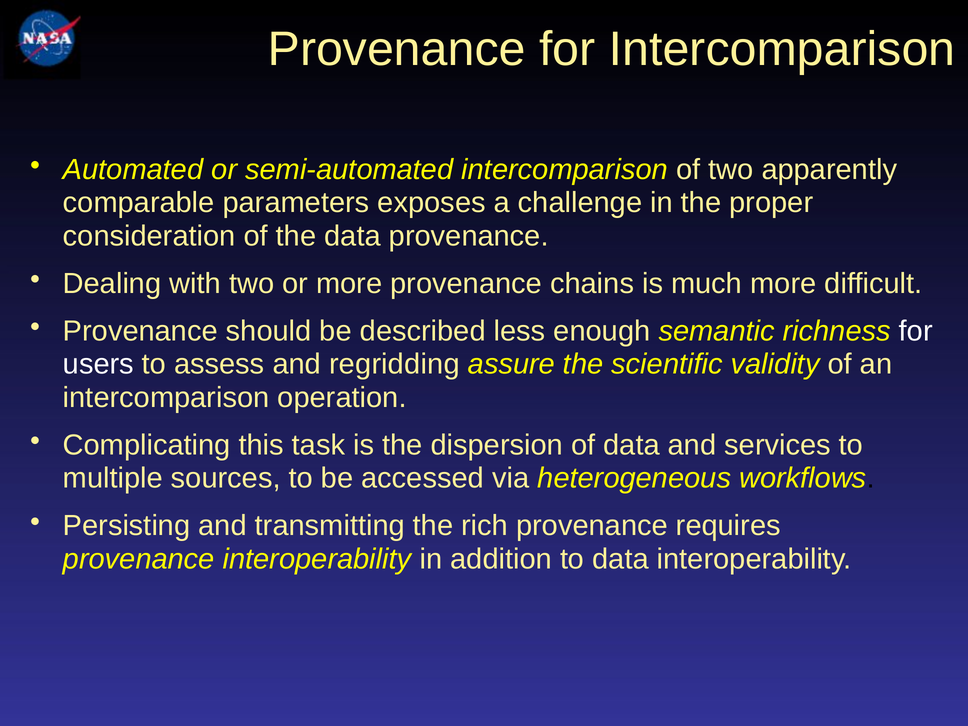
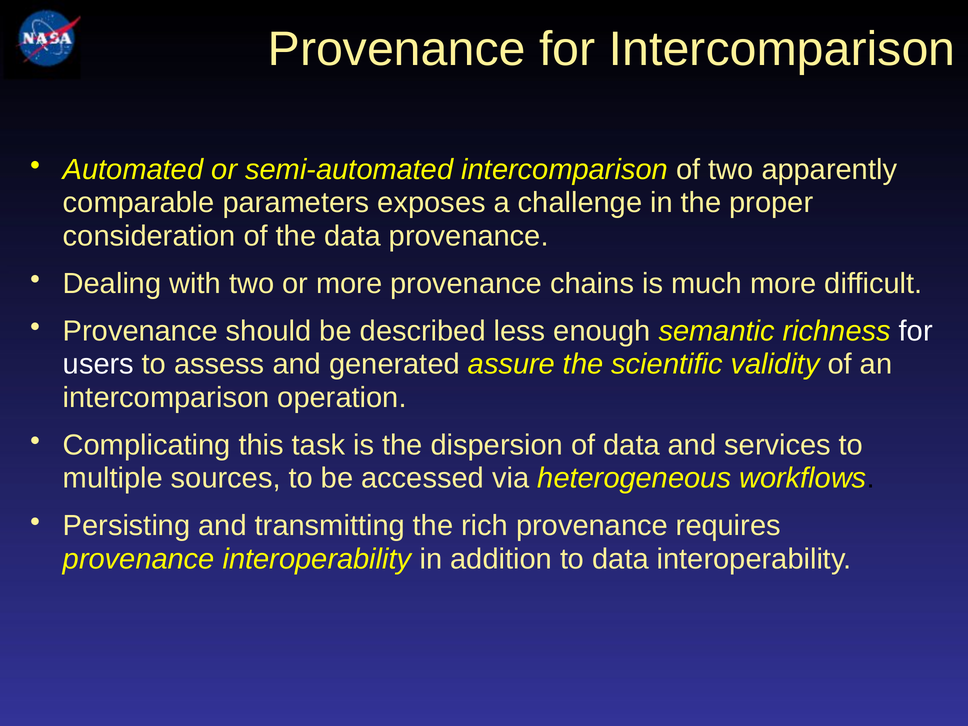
regridding: regridding -> generated
